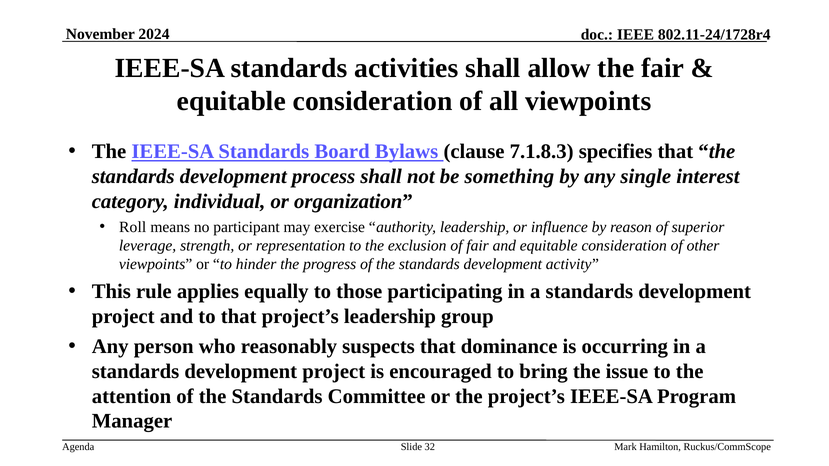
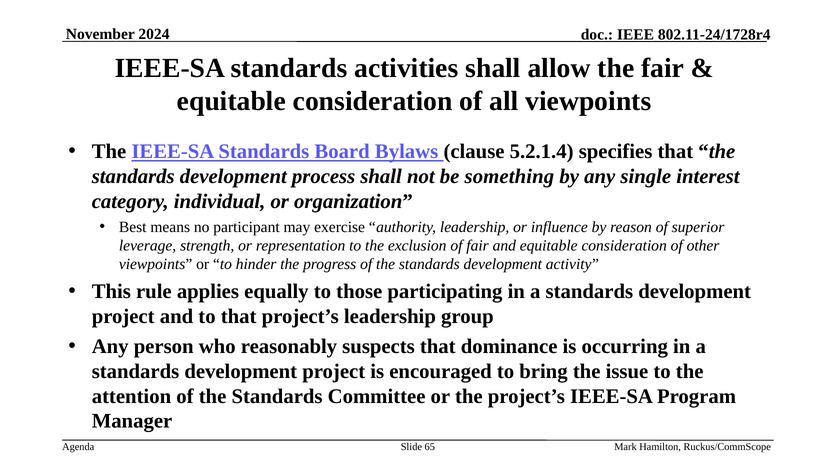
7.1.8.3: 7.1.8.3 -> 5.2.1.4
Roll: Roll -> Best
32: 32 -> 65
